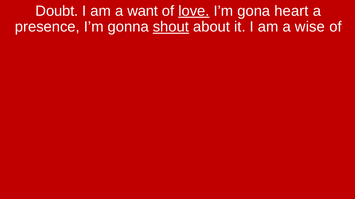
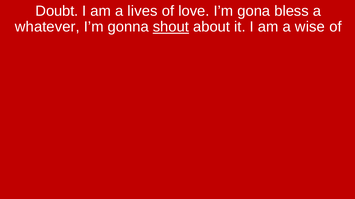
want: want -> lives
love underline: present -> none
heart: heart -> bless
presence: presence -> whatever
